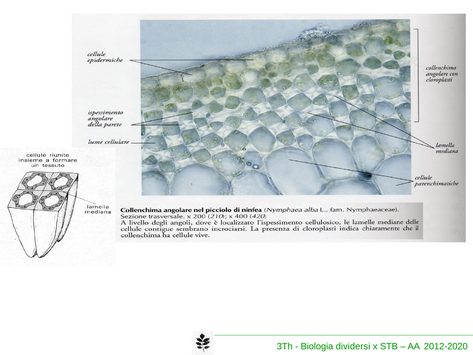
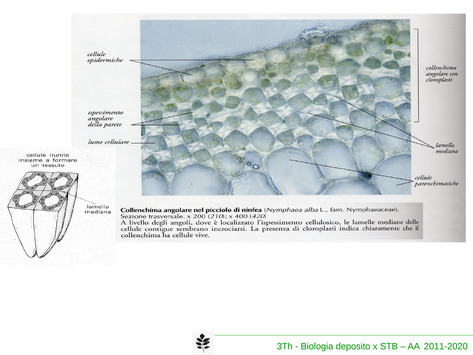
dividersi: dividersi -> deposito
2012-2020: 2012-2020 -> 2011-2020
